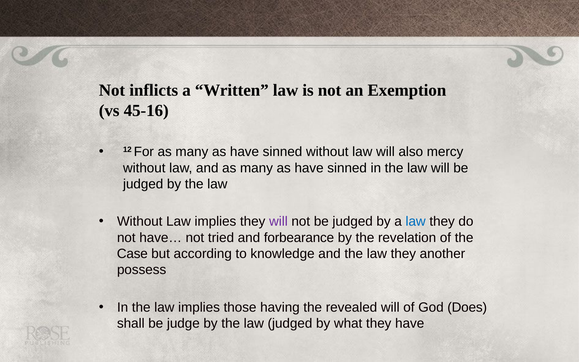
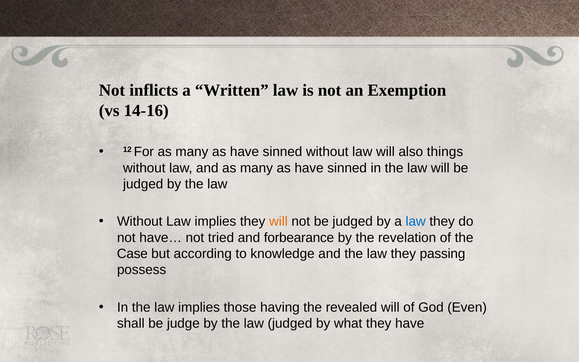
45-16: 45-16 -> 14-16
mercy: mercy -> things
will at (278, 221) colour: purple -> orange
another: another -> passing
Does: Does -> Even
